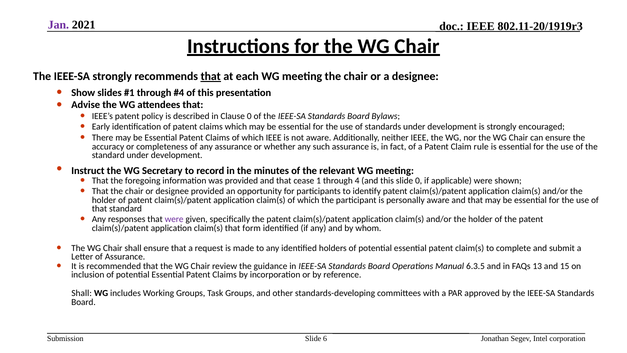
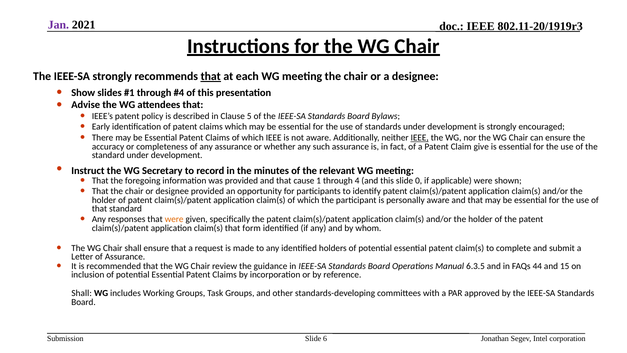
Clause 0: 0 -> 5
IEEE at (420, 138) underline: none -> present
rule: rule -> give
cease: cease -> cause
were at (174, 219) colour: purple -> orange
13: 13 -> 44
